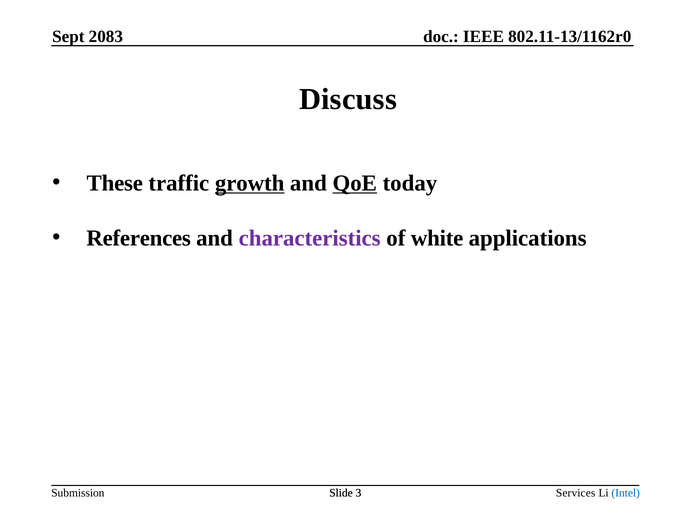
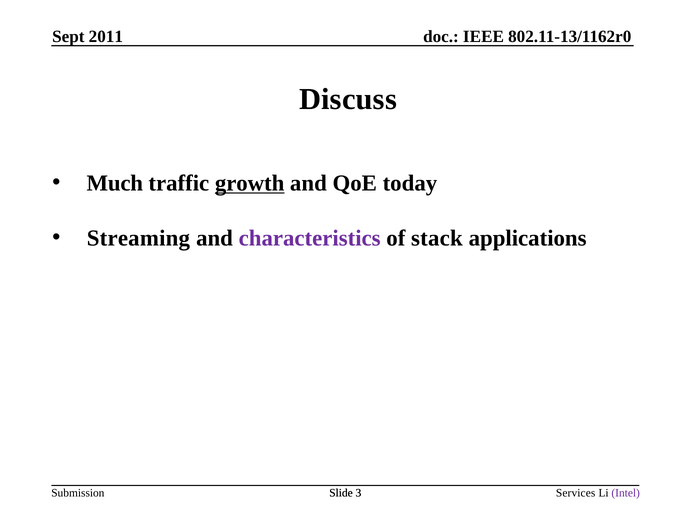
2083: 2083 -> 2011
These: These -> Much
QoE underline: present -> none
References: References -> Streaming
white: white -> stack
Intel colour: blue -> purple
